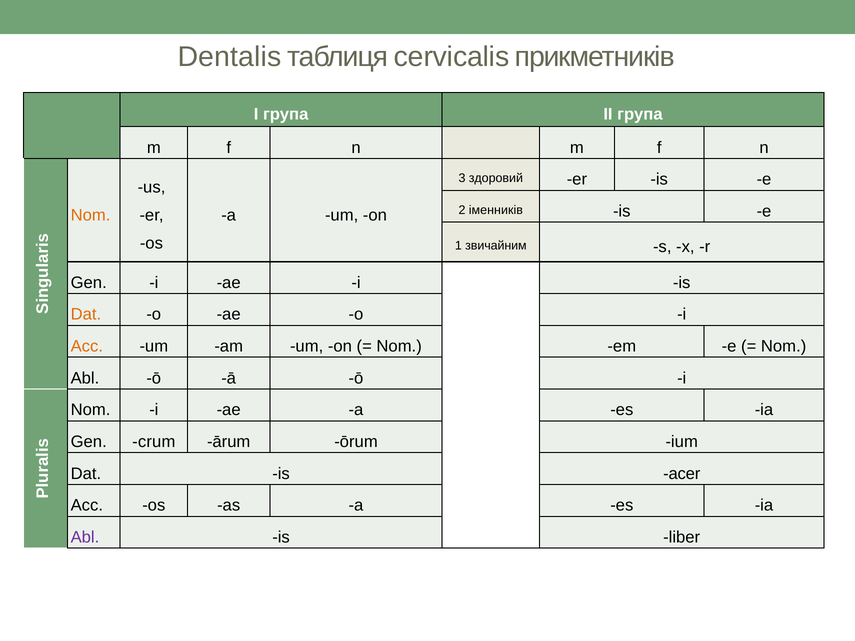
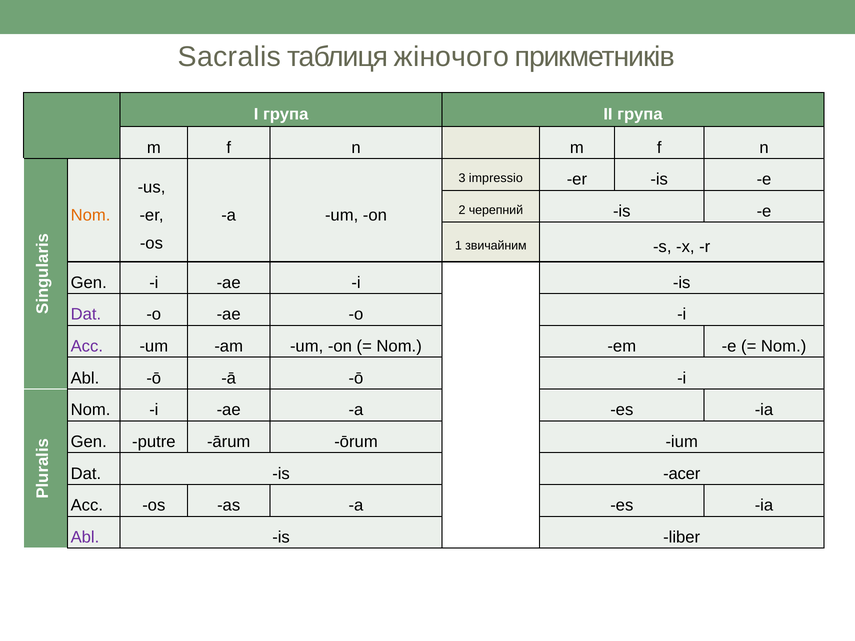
Dentalis: Dentalis -> Sacralis
cervicalis: cervicalis -> жіночого
здоровий: здоровий -> impressio
іменників: іменників -> черепний
Dat at (86, 315) colour: orange -> purple
Acc at (87, 346) colour: orange -> purple
crum: crum -> putre
